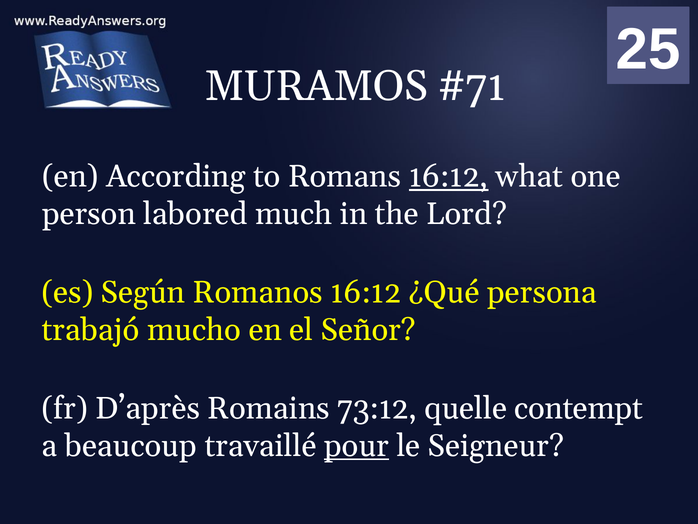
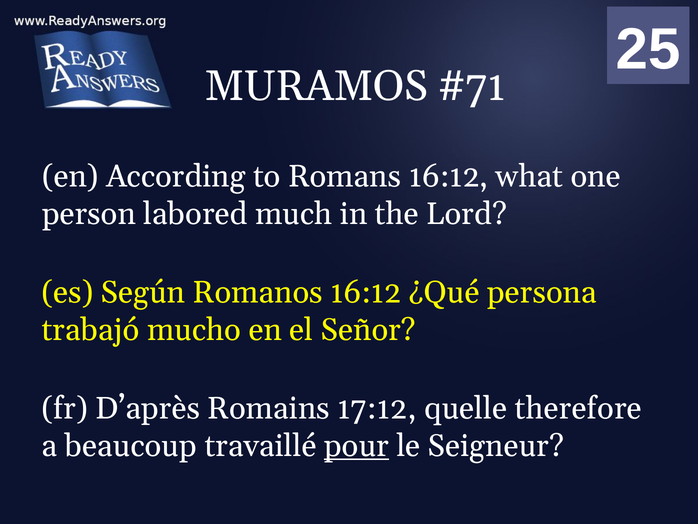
16:12 at (449, 177) underline: present -> none
73:12: 73:12 -> 17:12
contempt: contempt -> therefore
